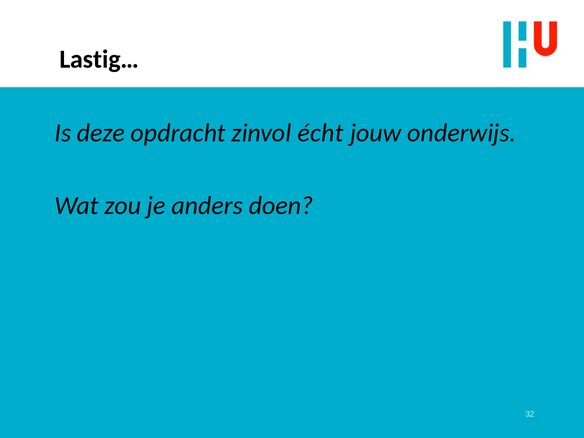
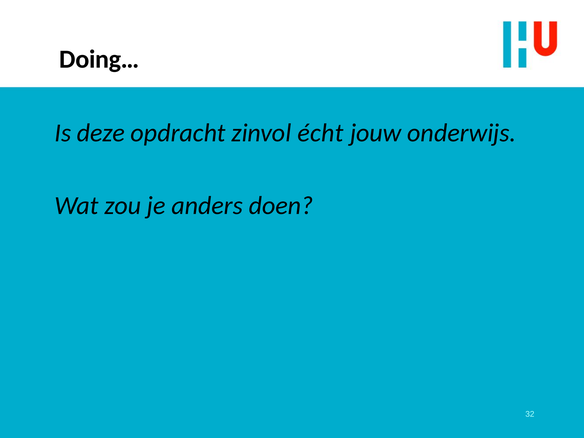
Lastig…: Lastig… -> Doing…
